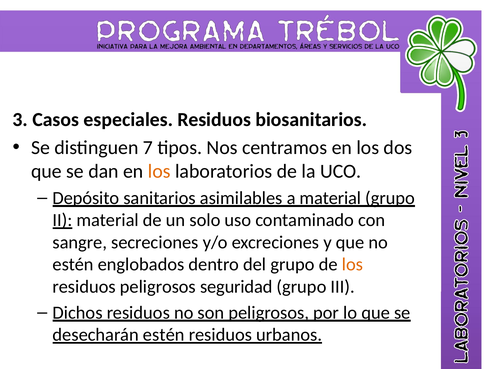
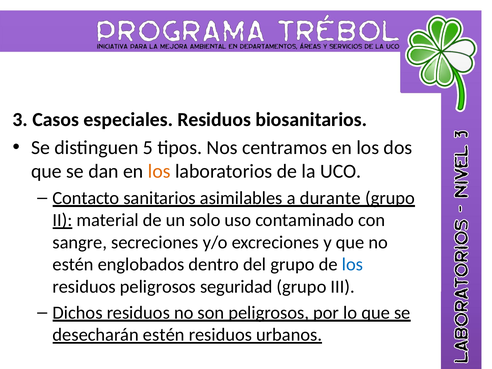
7: 7 -> 5
Depósito: Depósito -> Contacto
a material: material -> durante
los at (352, 265) colour: orange -> blue
